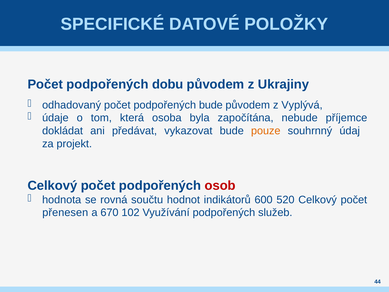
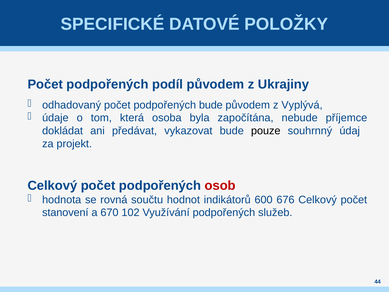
dobu: dobu -> podíl
pouze colour: orange -> black
520: 520 -> 676
přenesen: přenesen -> stanovení
